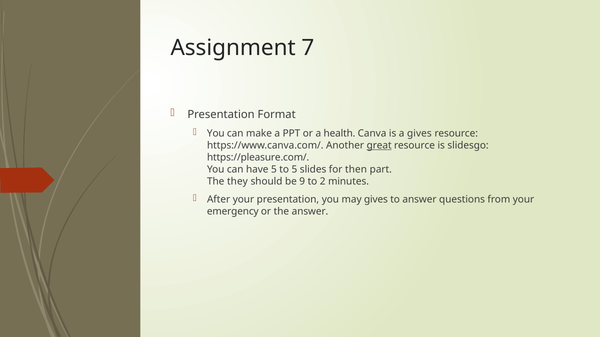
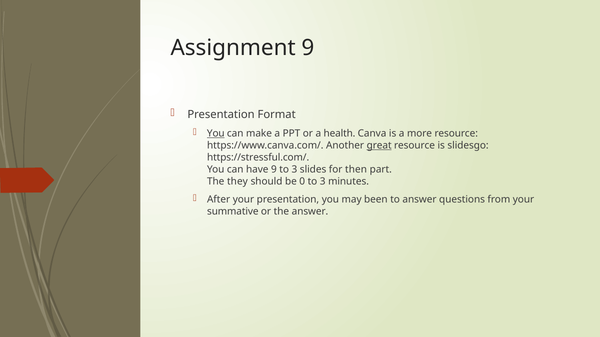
Assignment 7: 7 -> 9
You at (216, 134) underline: none -> present
a gives: gives -> more
https://pleasure.com/: https://pleasure.com/ -> https://stressful.com/
have 5: 5 -> 9
5 at (294, 170): 5 -> 3
9: 9 -> 0
2 at (323, 182): 2 -> 3
may gives: gives -> been
emergency: emergency -> summative
